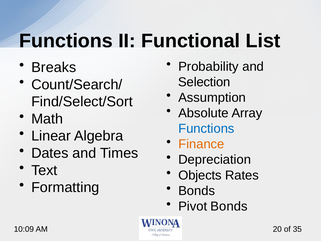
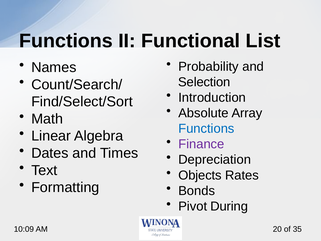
Breaks: Breaks -> Names
Assumption: Assumption -> Introduction
Finance colour: orange -> purple
Pivot Bonds: Bonds -> During
